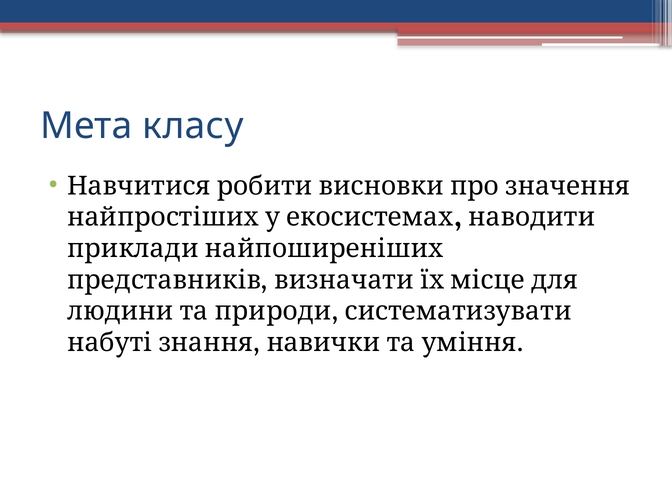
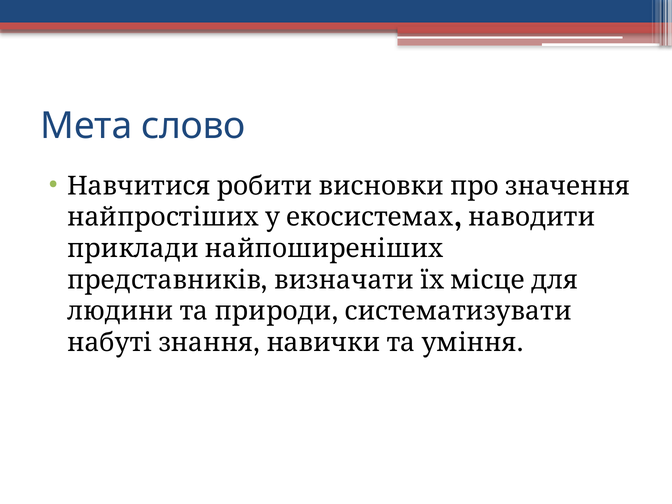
класу: класу -> слово
